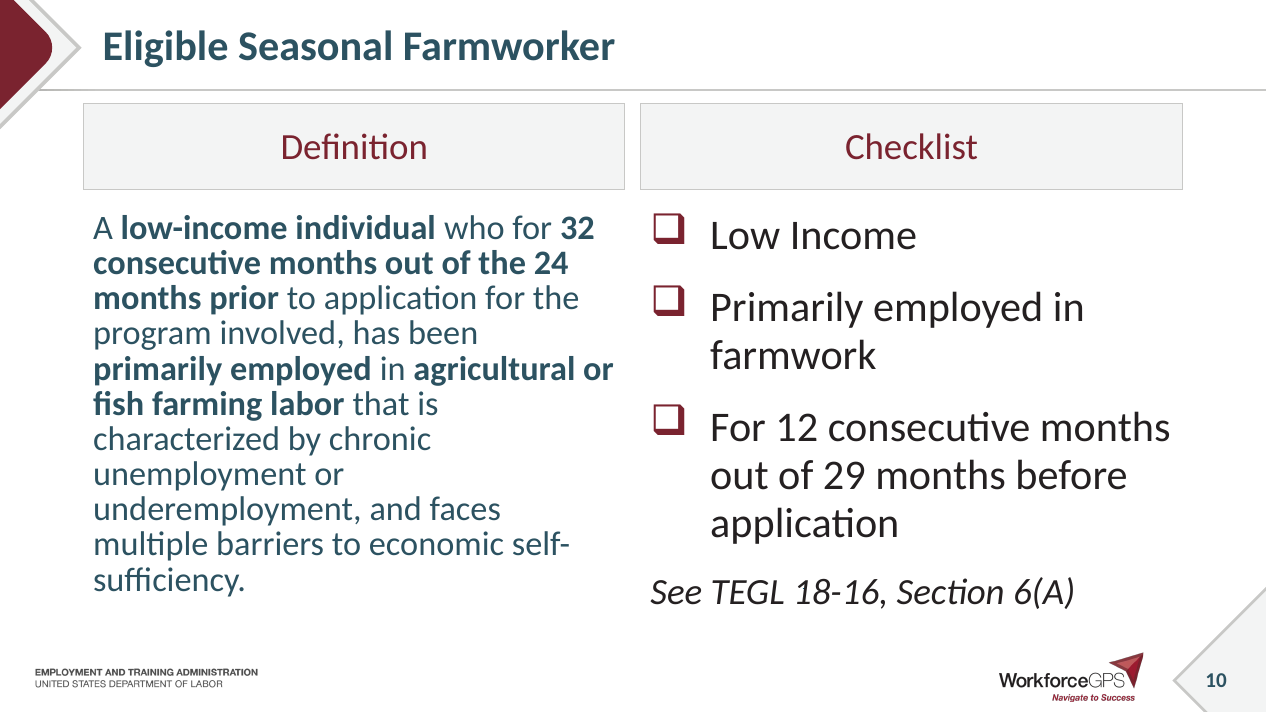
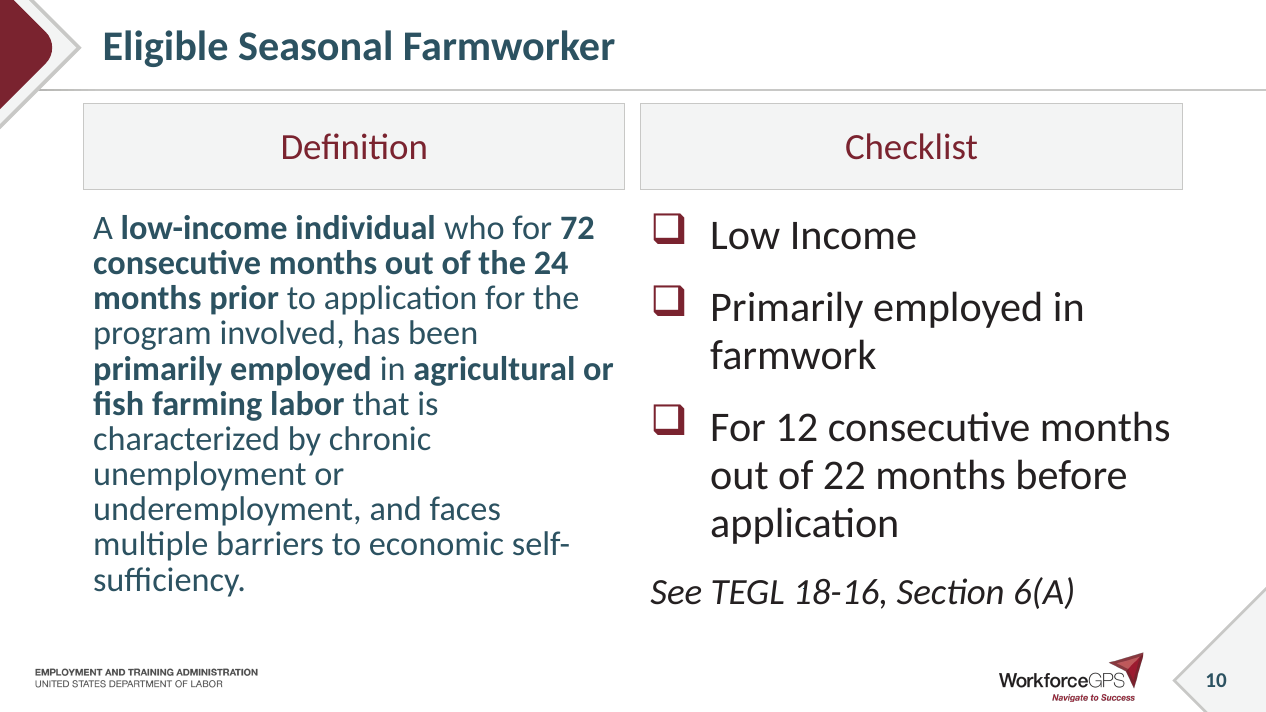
32: 32 -> 72
29: 29 -> 22
